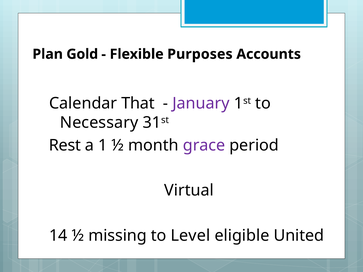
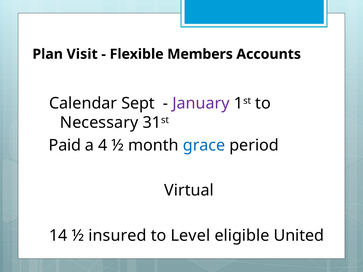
Gold: Gold -> Visit
Purposes: Purposes -> Members
That: That -> Sept
Rest: Rest -> Paid
1: 1 -> 4
grace colour: purple -> blue
missing: missing -> insured
